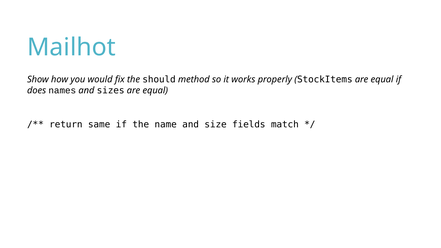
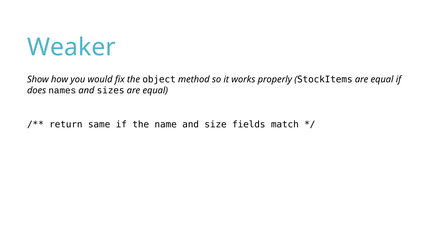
Mailhot: Mailhot -> Weaker
should: should -> object
